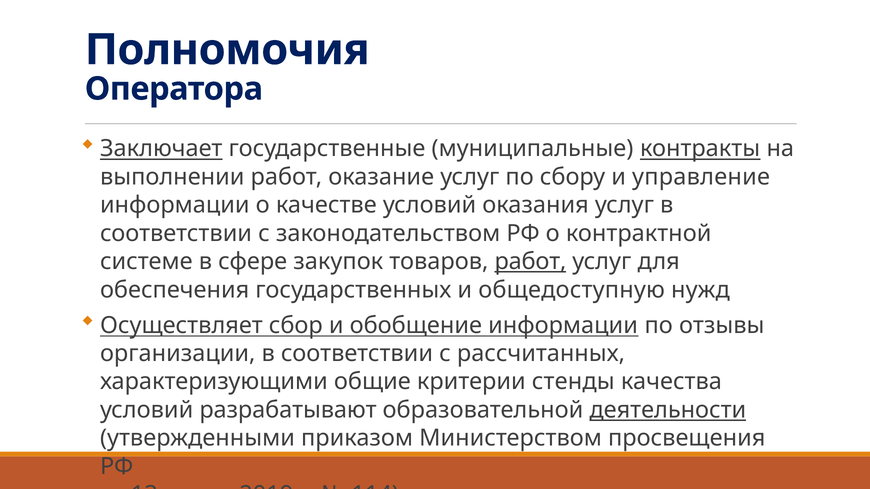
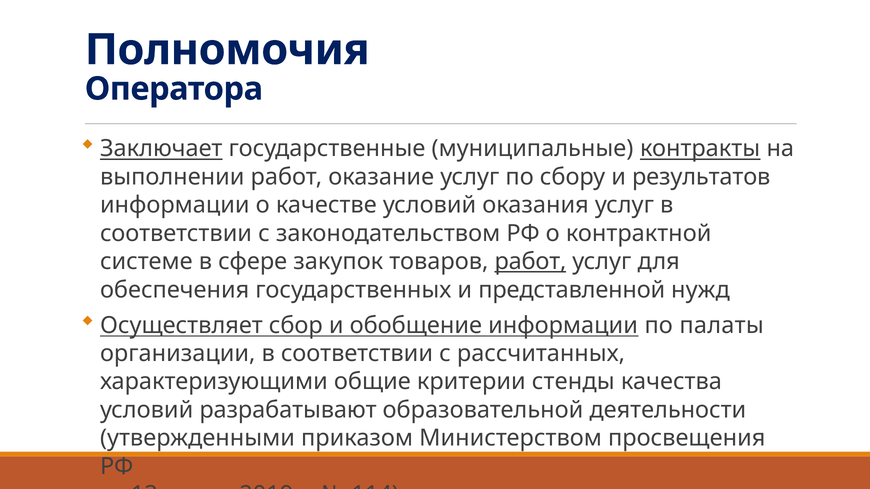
управление: управление -> результатов
общедоступную: общедоступную -> представленной
отзывы: отзывы -> палаты
деятельности underline: present -> none
